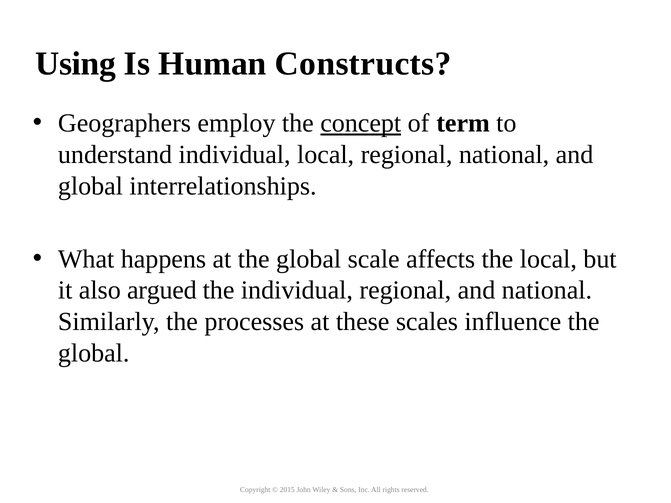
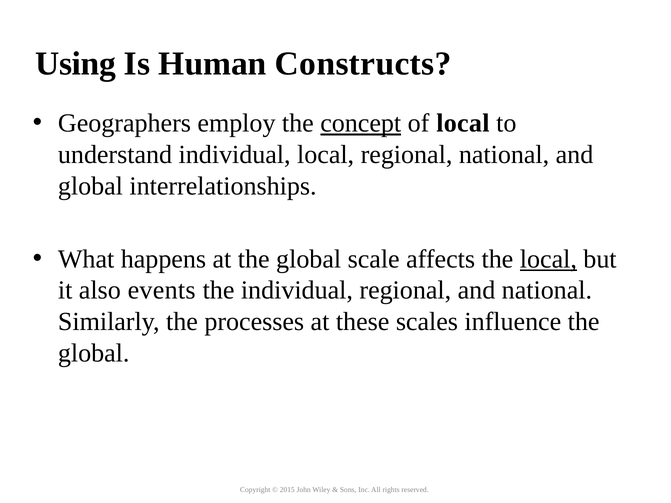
of term: term -> local
local at (548, 259) underline: none -> present
argued: argued -> events
